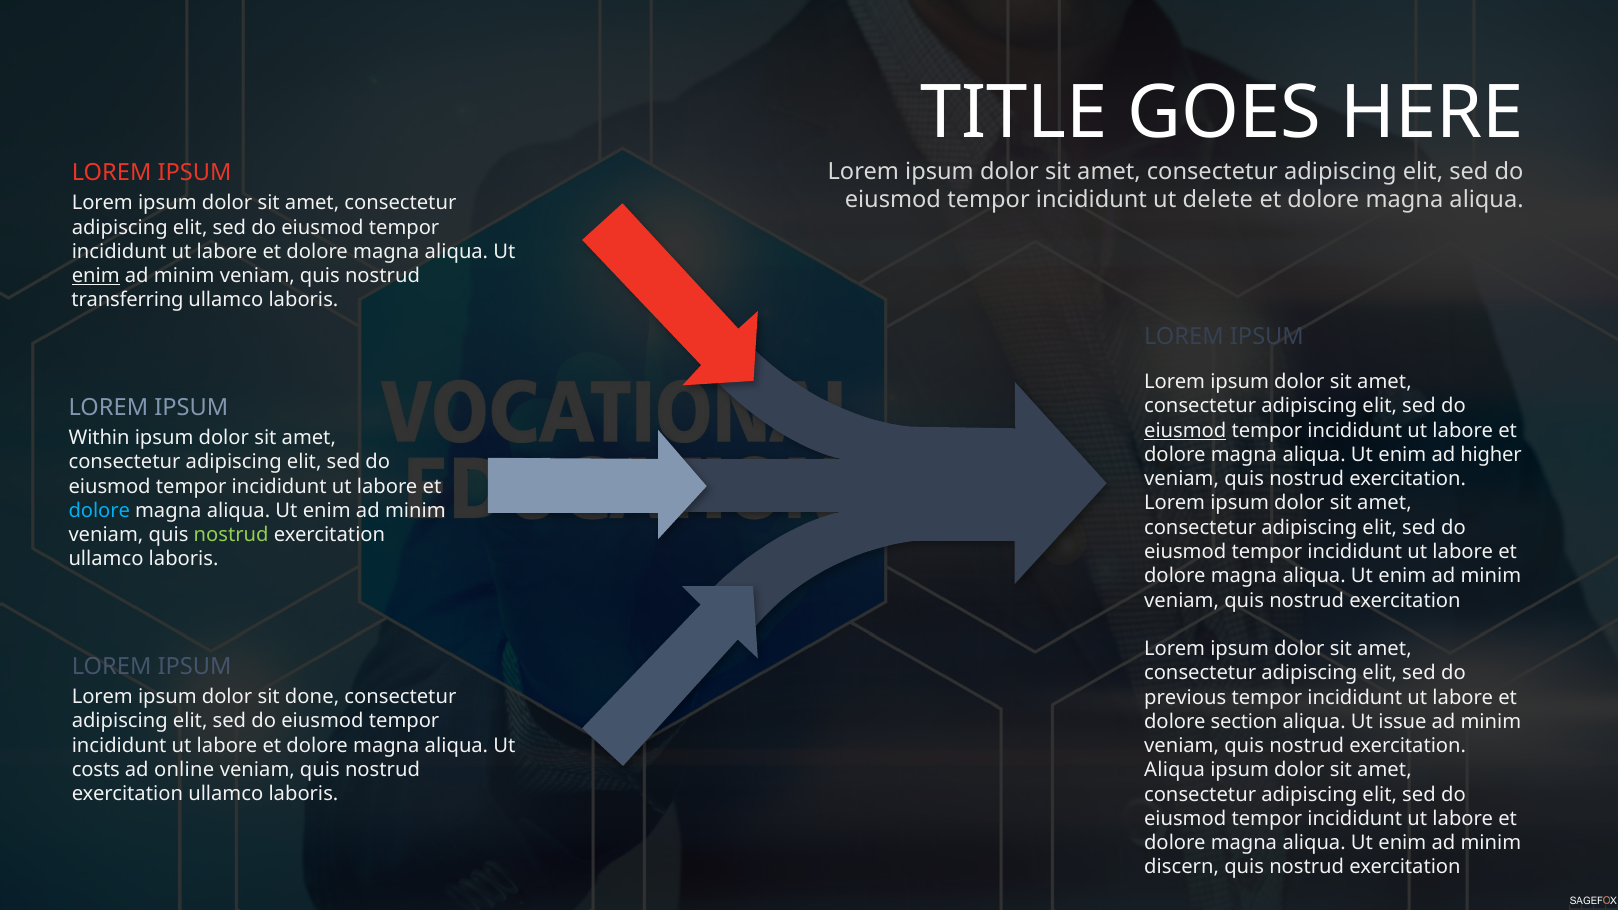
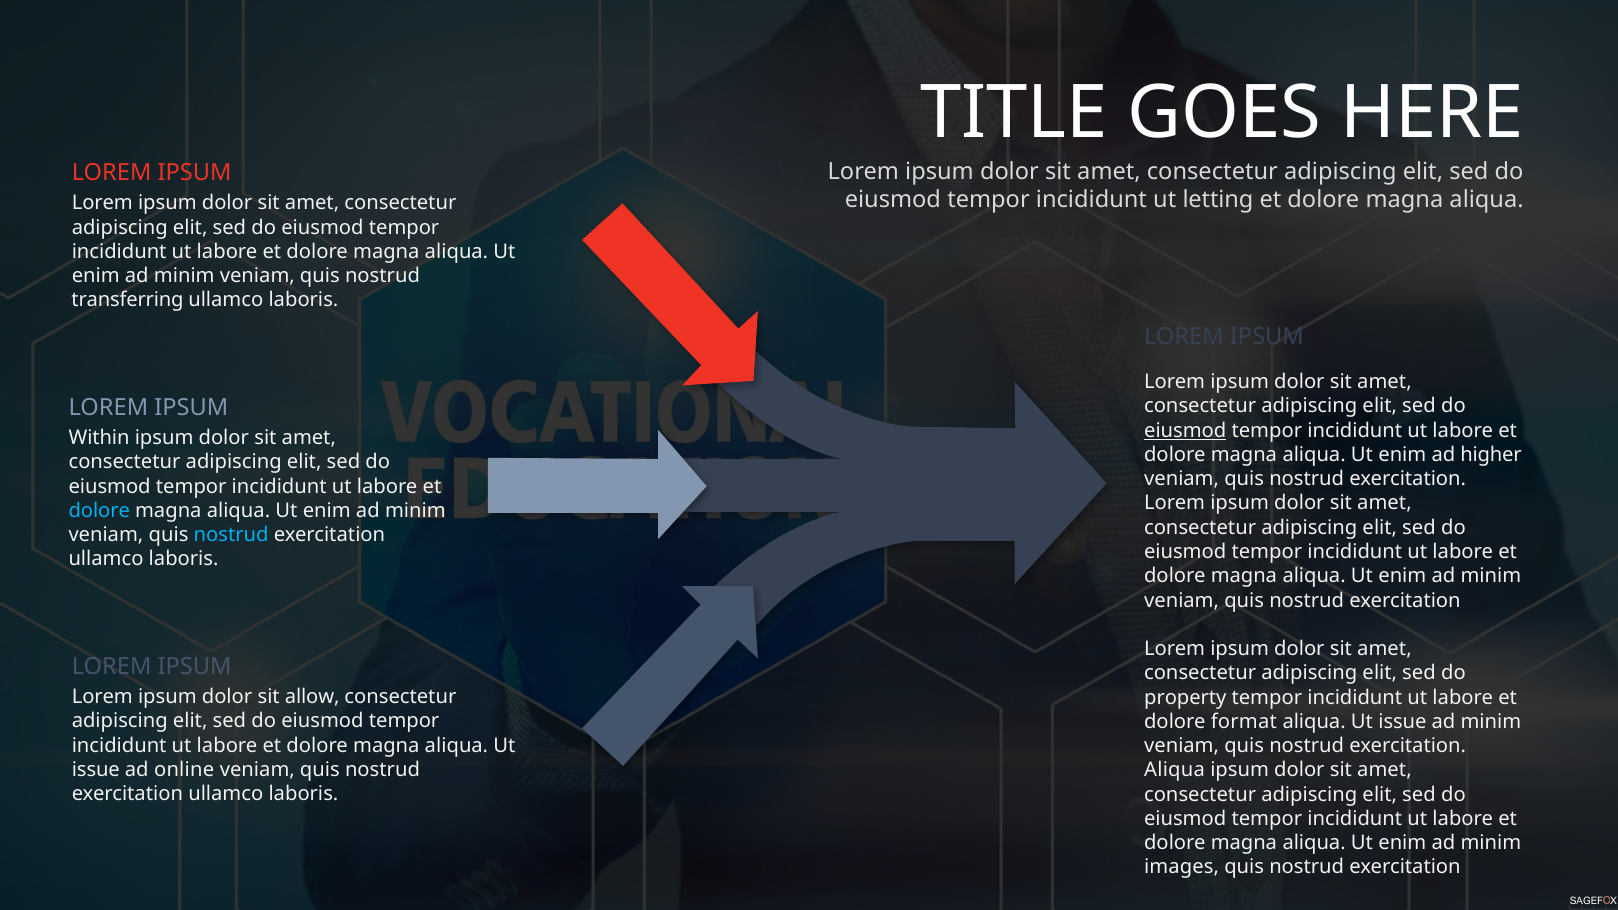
delete: delete -> letting
enim at (96, 276) underline: present -> none
nostrud at (231, 535) colour: light green -> light blue
done: done -> allow
previous: previous -> property
section: section -> format
costs at (96, 770): costs -> issue
discern: discern -> images
